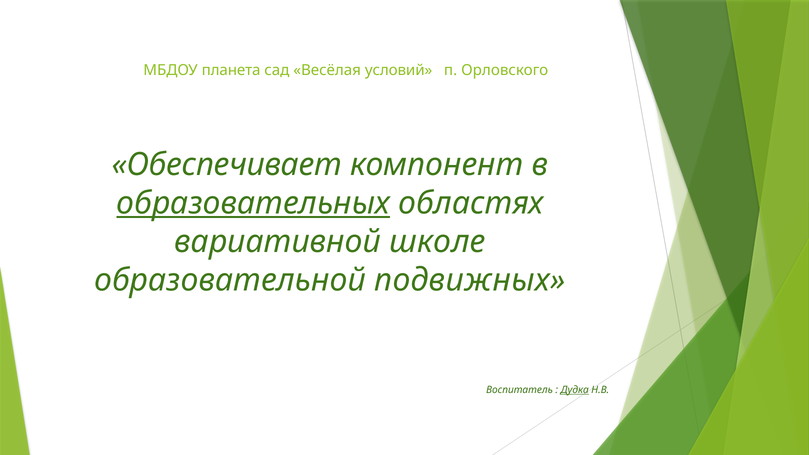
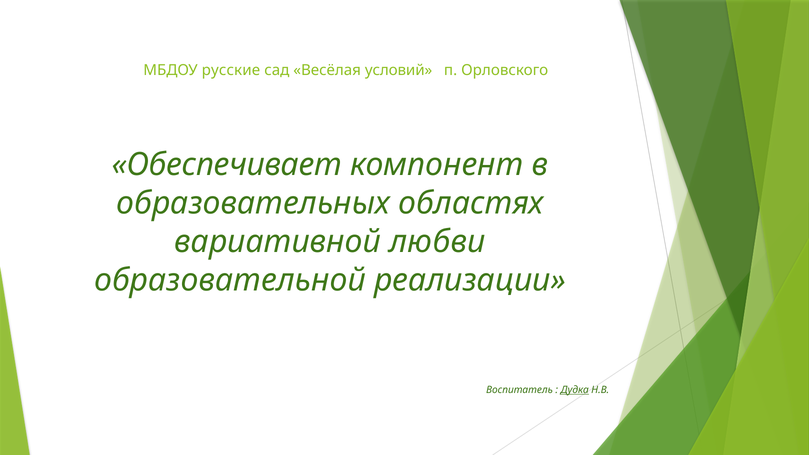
планета: планета -> русские
образовательных underline: present -> none
школе: школе -> любви
подвижных: подвижных -> реализации
